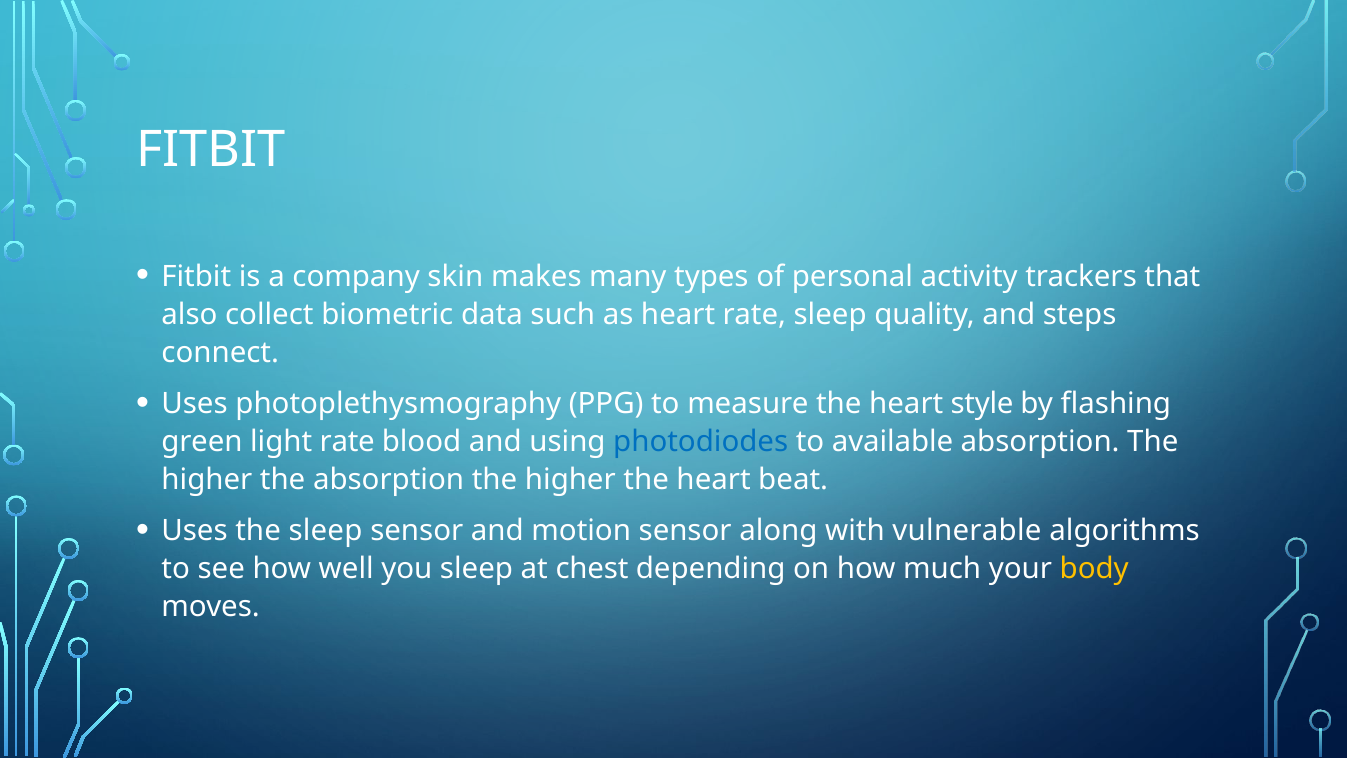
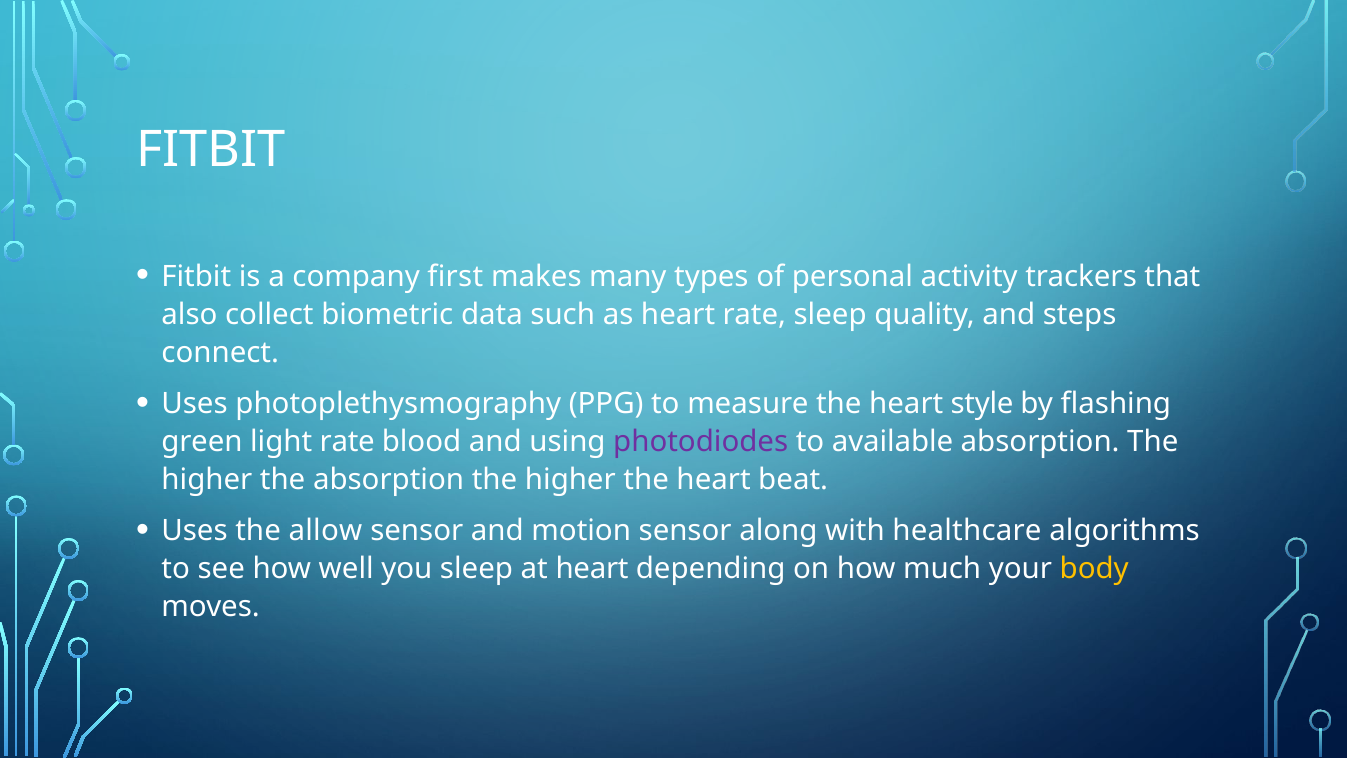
skin: skin -> first
photodiodes colour: blue -> purple
the sleep: sleep -> allow
vulnerable: vulnerable -> healthcare
at chest: chest -> heart
